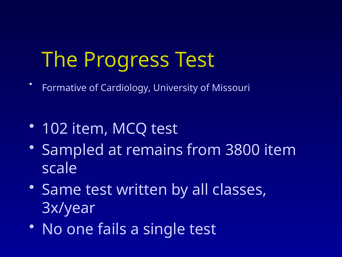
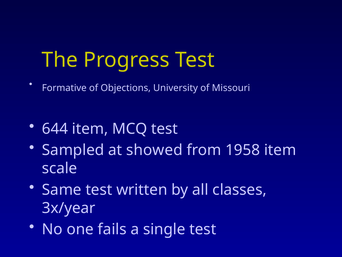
Cardiology: Cardiology -> Objections
102: 102 -> 644
remains: remains -> showed
3800: 3800 -> 1958
